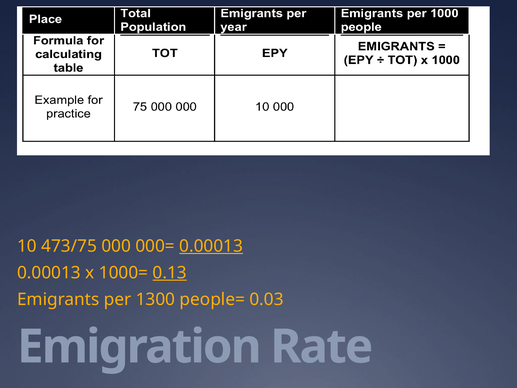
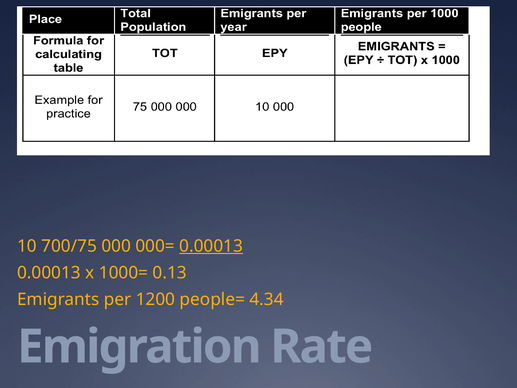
473/75: 473/75 -> 700/75
0.13 underline: present -> none
1300: 1300 -> 1200
0.03: 0.03 -> 4.34
